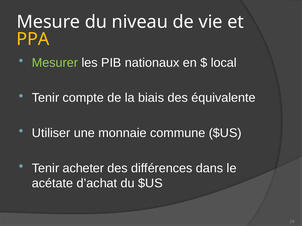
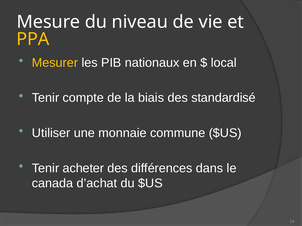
Mesurer colour: light green -> yellow
équivalente: équivalente -> standardisé
acétate: acétate -> canada
